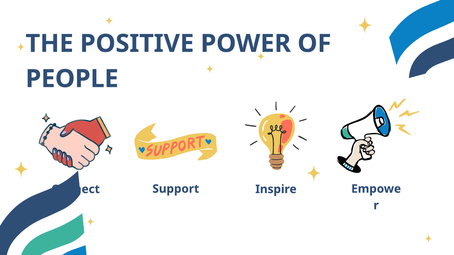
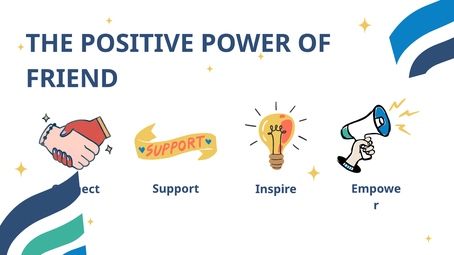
PEOPLE: PEOPLE -> FRIEND
